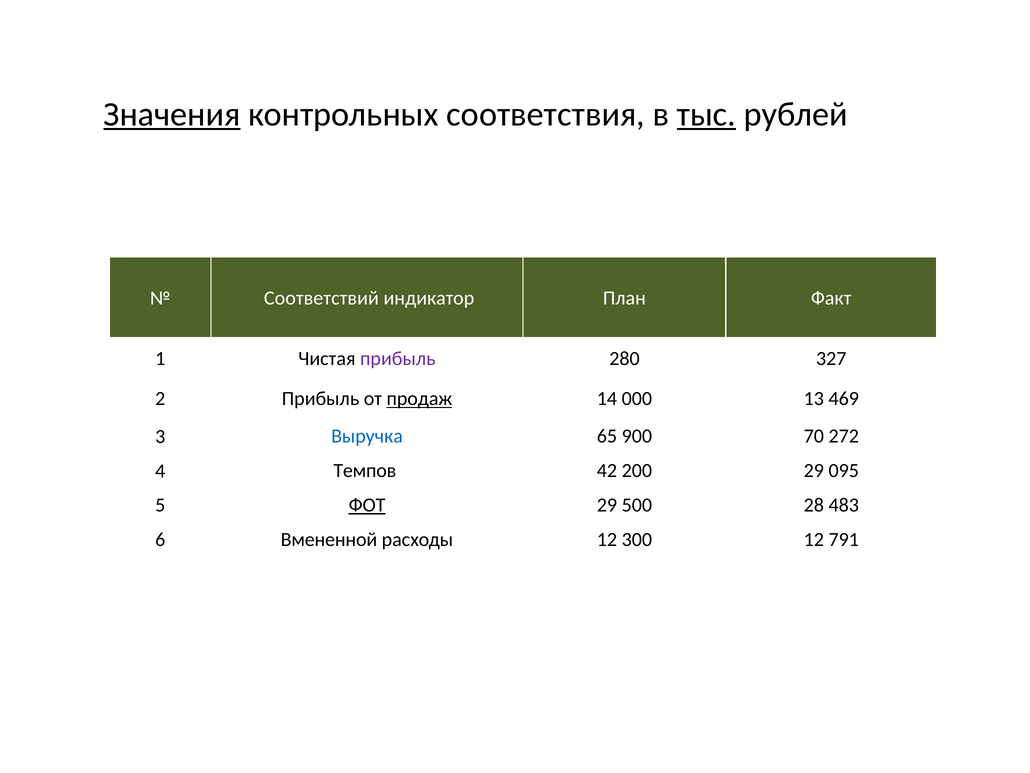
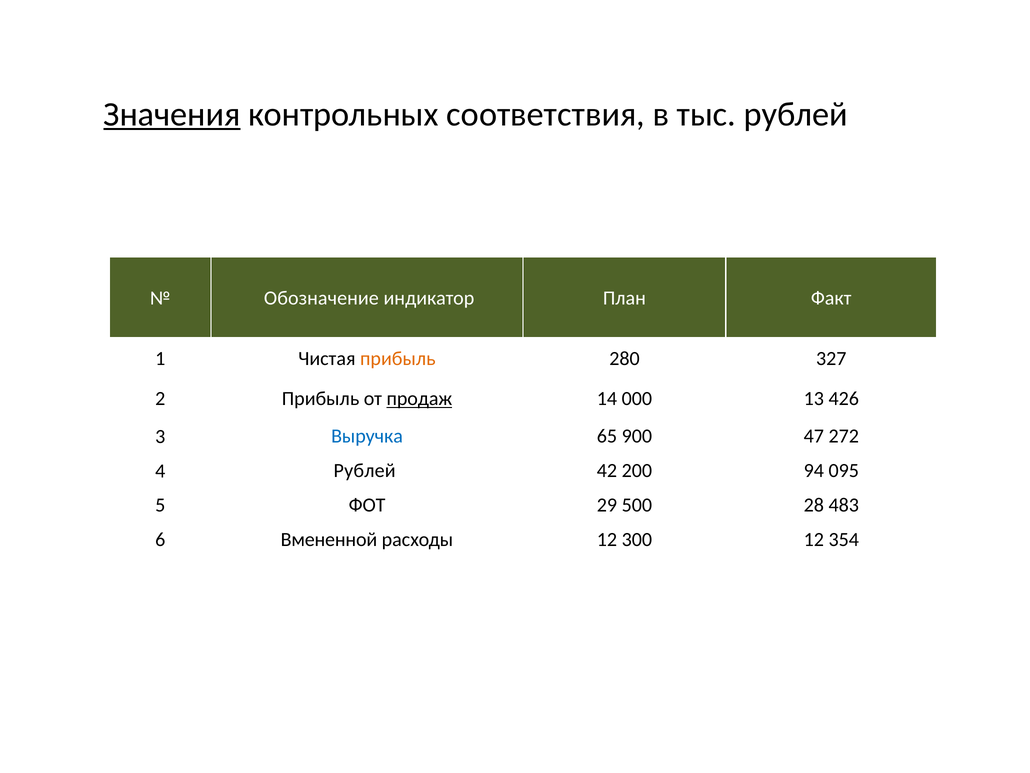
тыс underline: present -> none
Соответствий: Соответствий -> Обозначение
прибыль at (398, 359) colour: purple -> orange
469: 469 -> 426
70: 70 -> 47
4 Темпов: Темпов -> Рублей
200 29: 29 -> 94
ФОТ underline: present -> none
791: 791 -> 354
